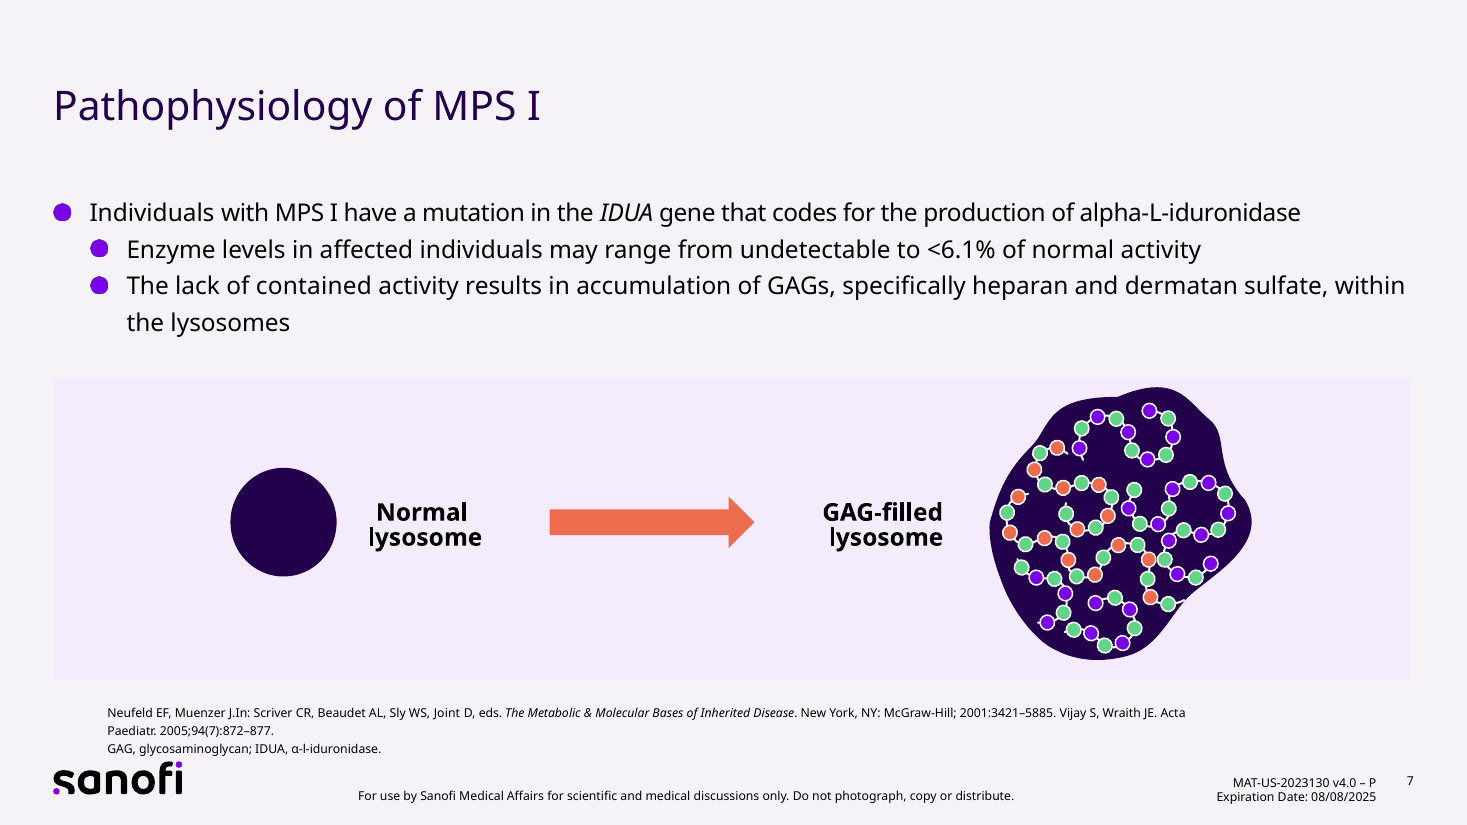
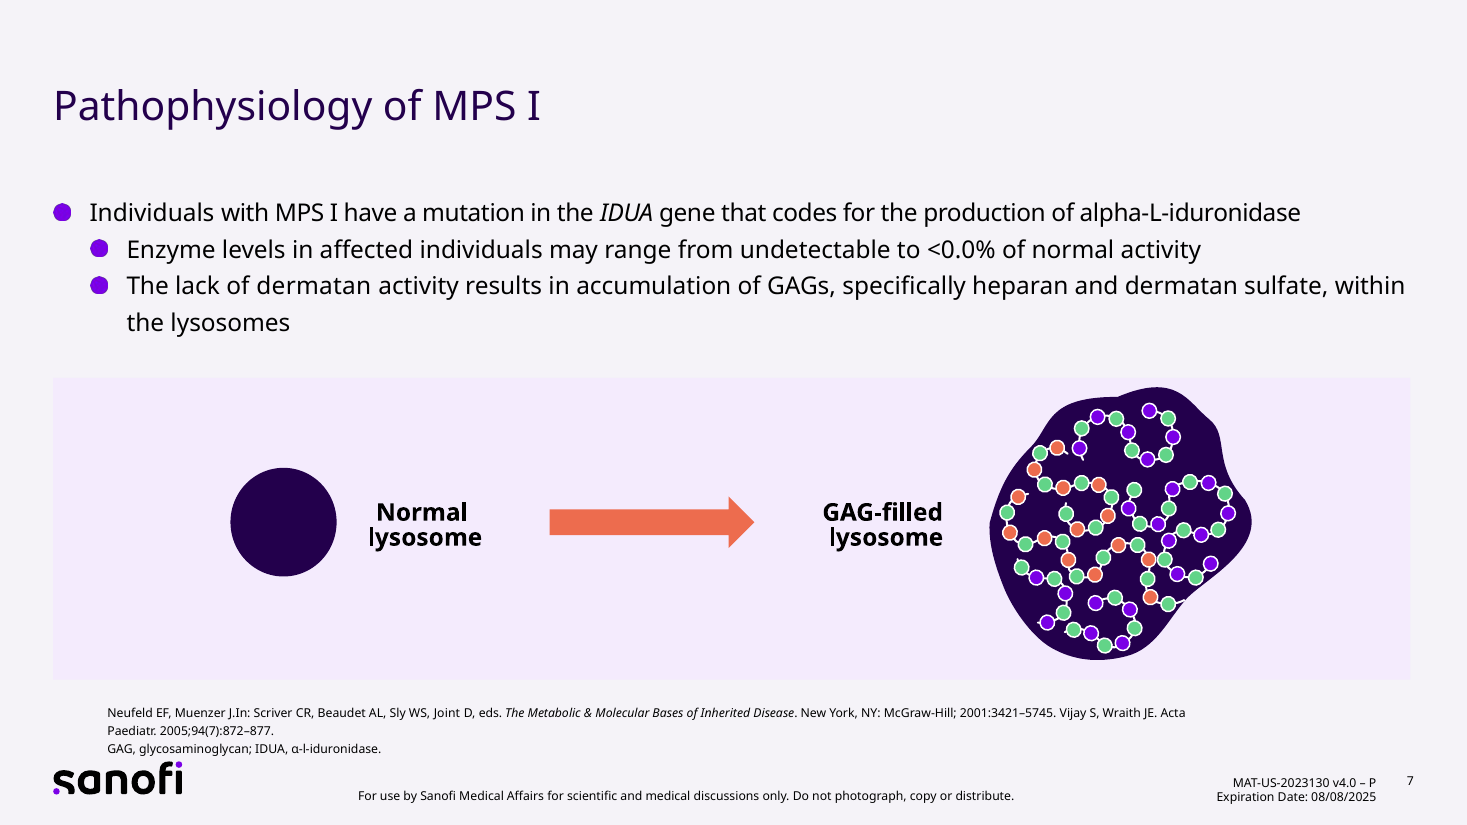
<6.1%: <6.1% -> <0.0%
of contained: contained -> dermatan
2001:3421–5885: 2001:3421–5885 -> 2001:3421–5745
